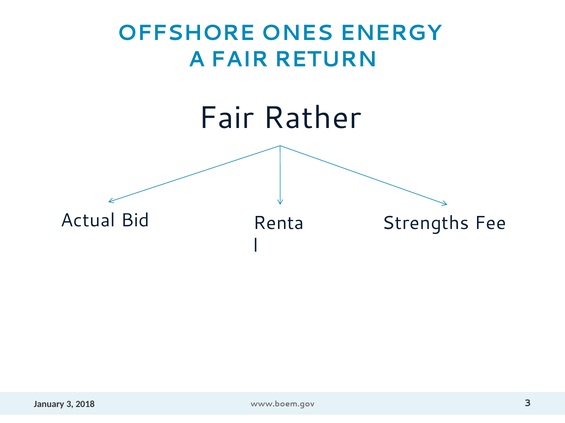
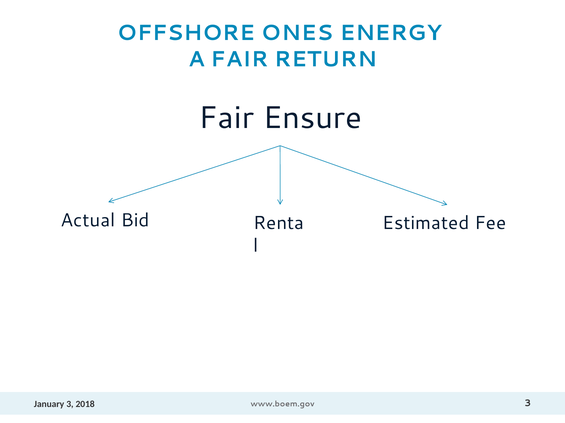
Rather: Rather -> Ensure
Strengths: Strengths -> Estimated
